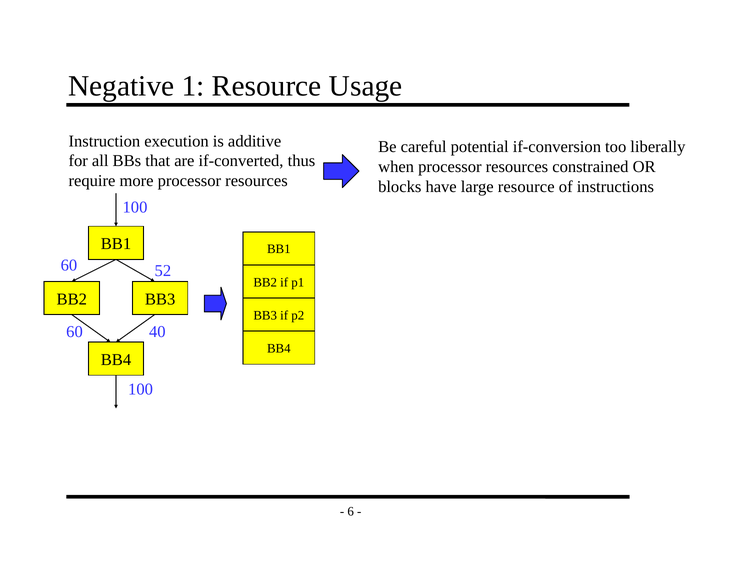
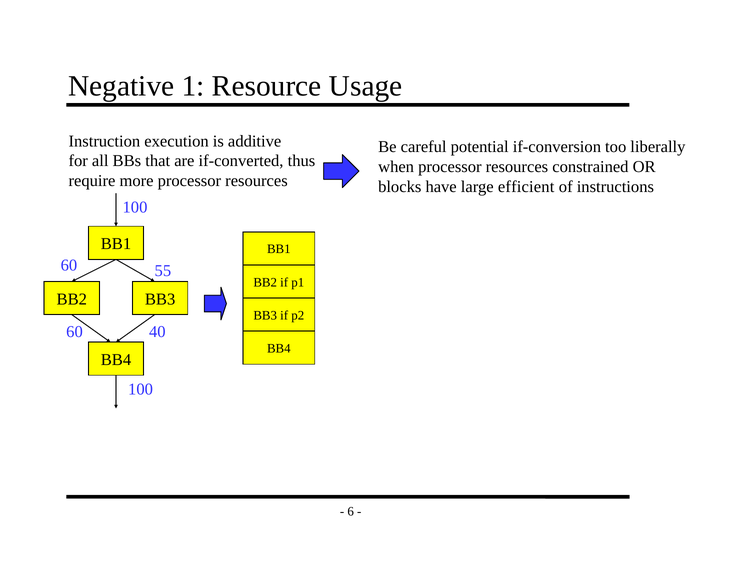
large resource: resource -> efficient
52: 52 -> 55
